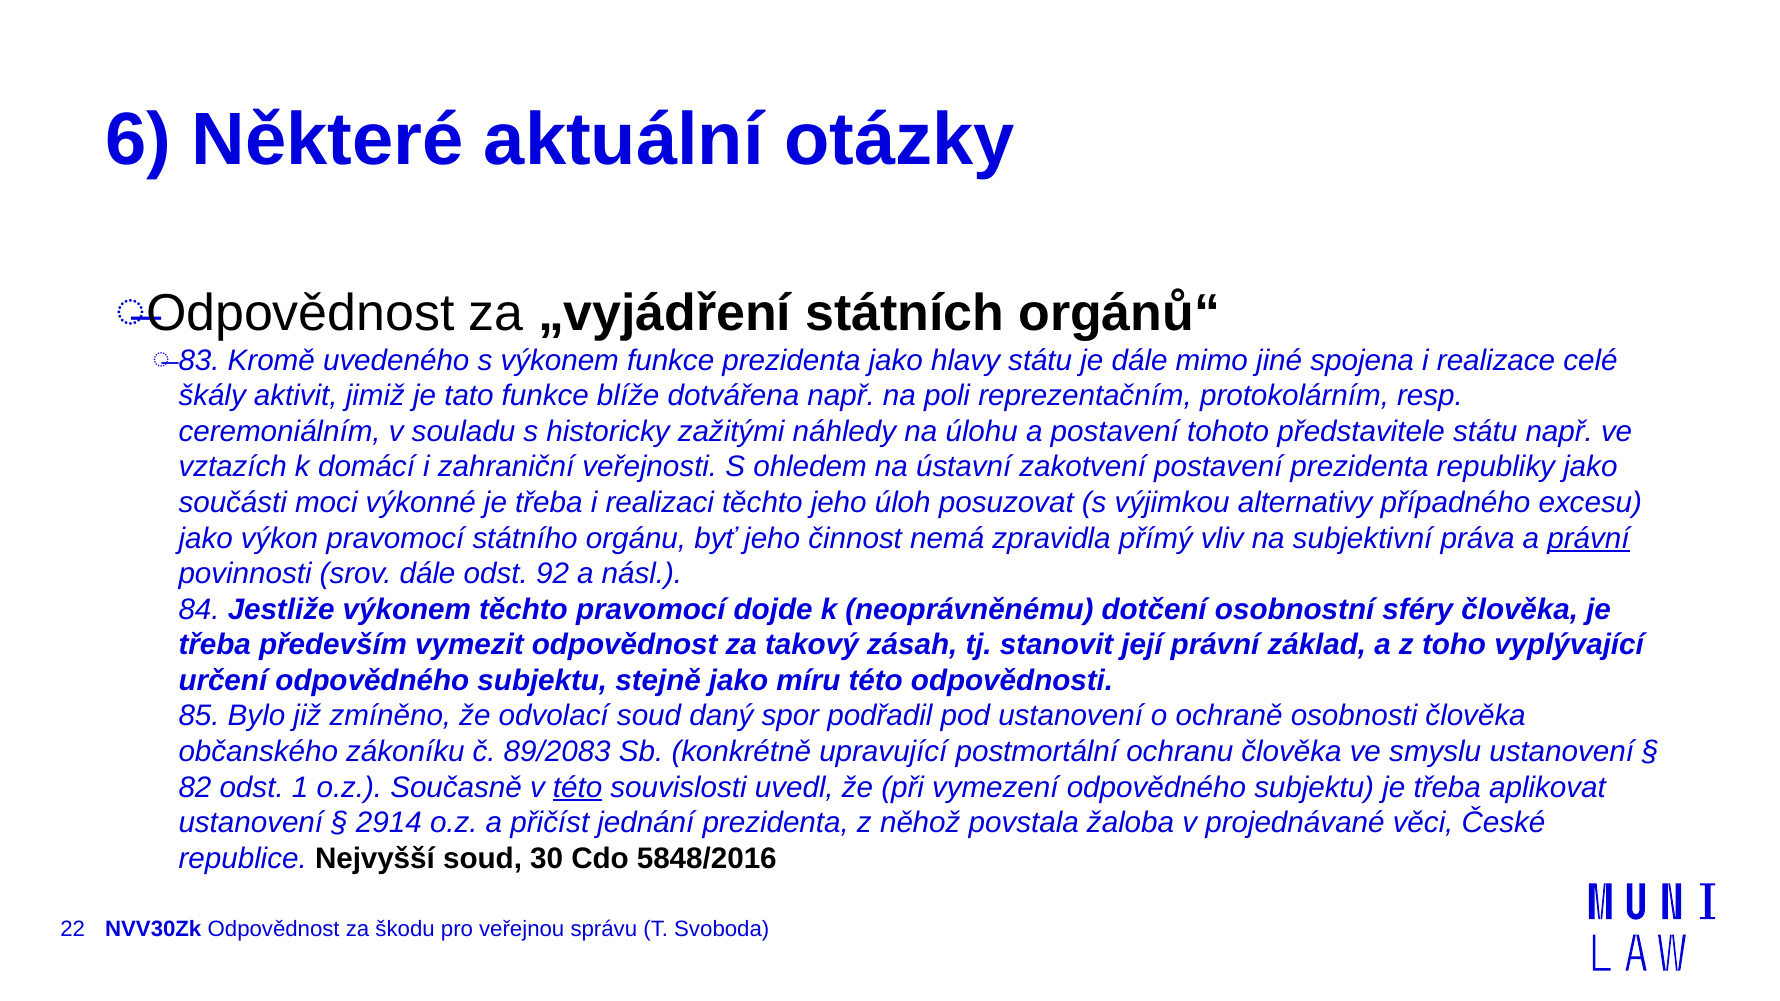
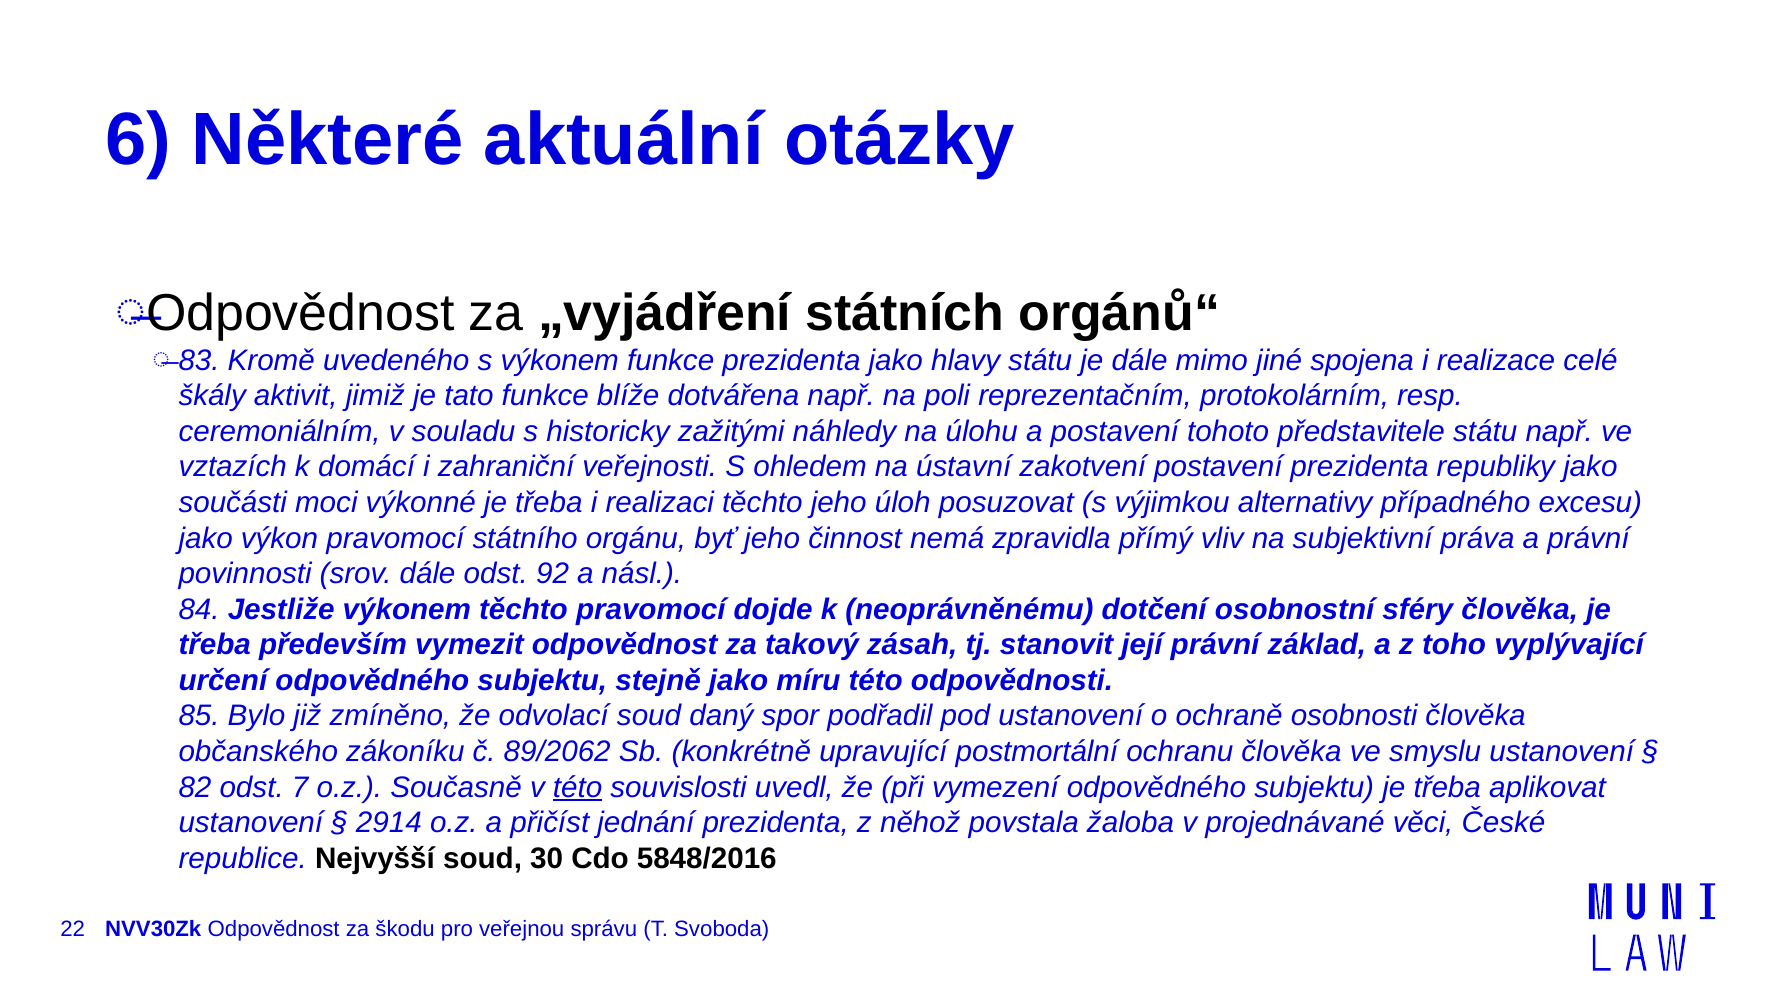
právní at (1588, 538) underline: present -> none
89/2083: 89/2083 -> 89/2062
1: 1 -> 7
